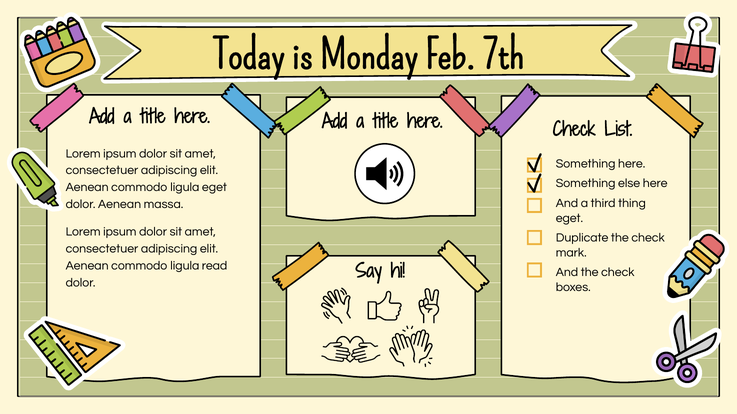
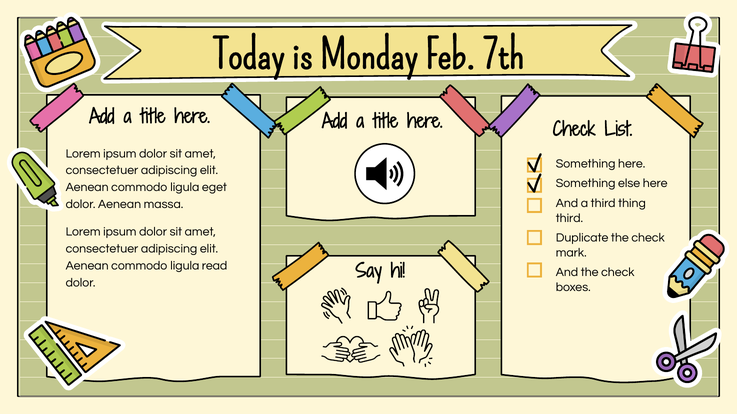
eget at (569, 218): eget -> third
